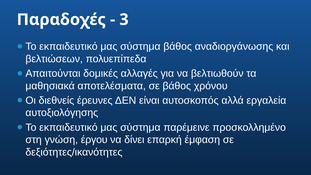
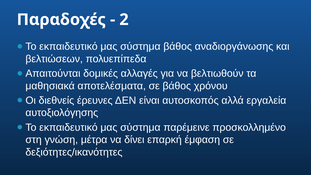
3: 3 -> 2
έργου: έργου -> μέτρα
